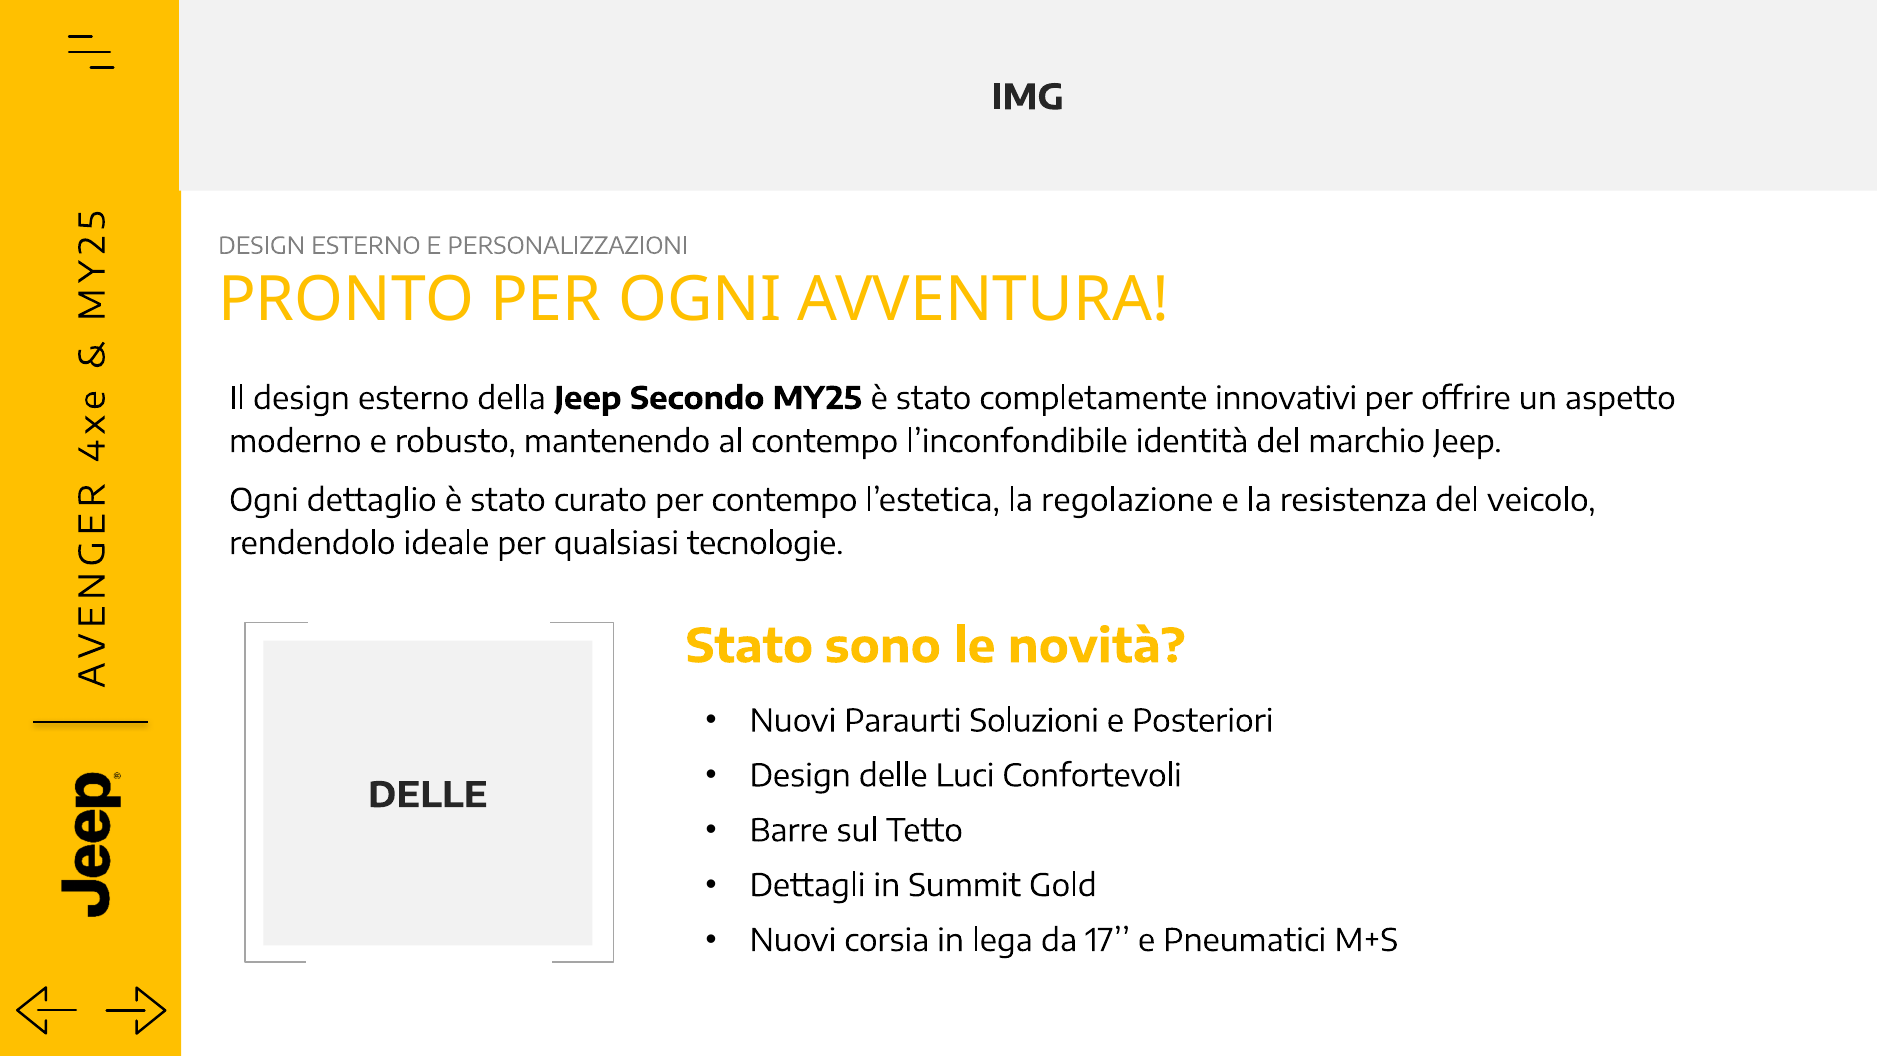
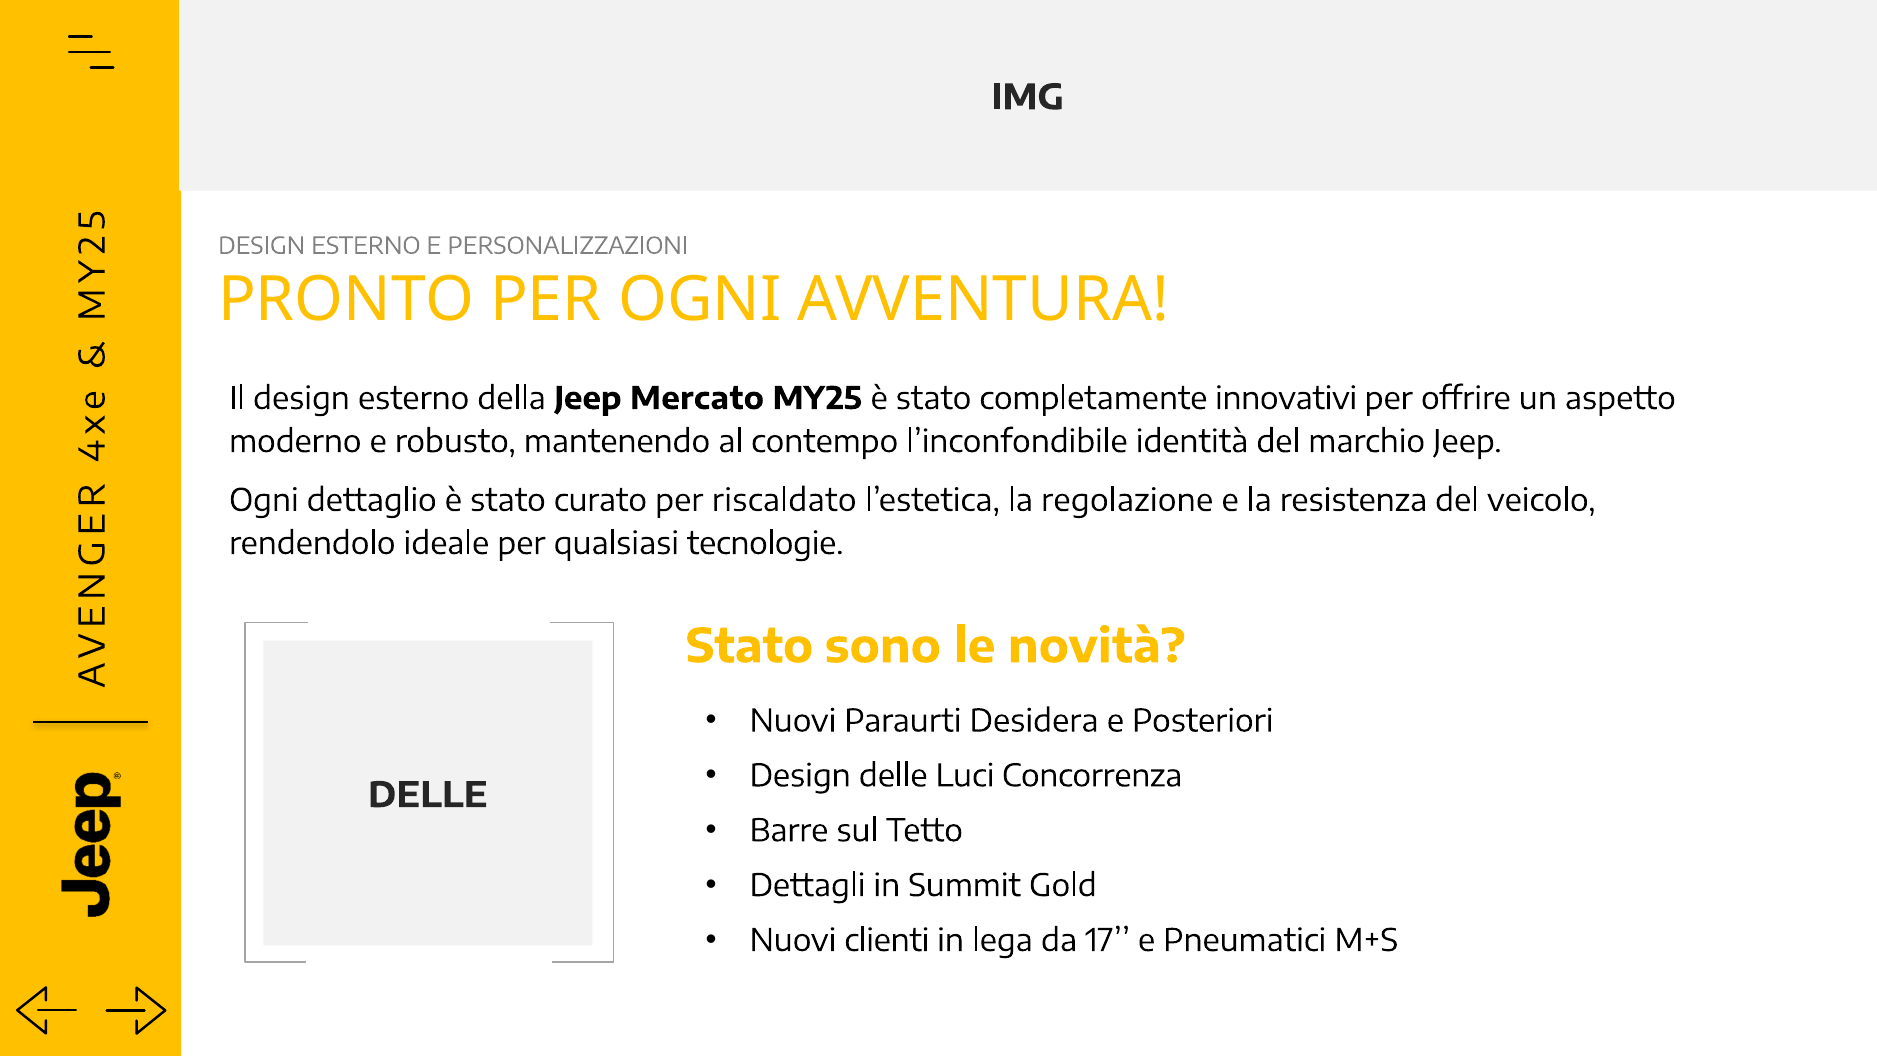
Secondo: Secondo -> Mercato
per contempo: contempo -> riscaldato
Soluzioni: Soluzioni -> Desidera
Confortevoli: Confortevoli -> Concorrenza
corsia: corsia -> clienti
